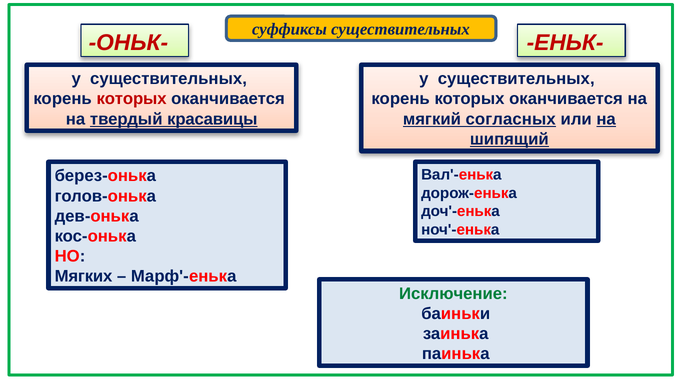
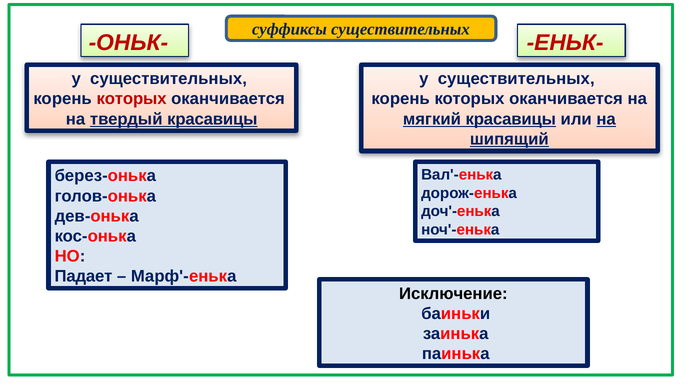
мягкий согласных: согласных -> красавицы
Мягких: Мягких -> Падает
Исключение colour: green -> black
